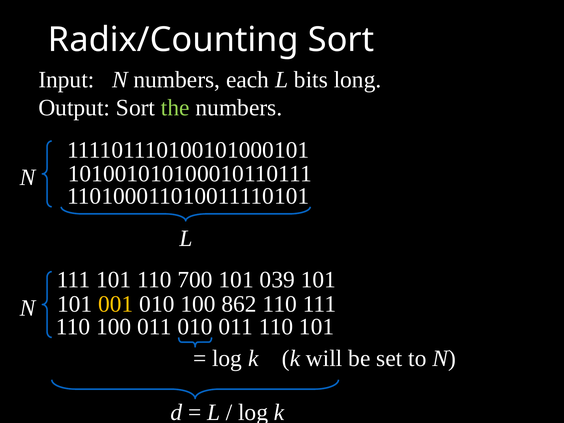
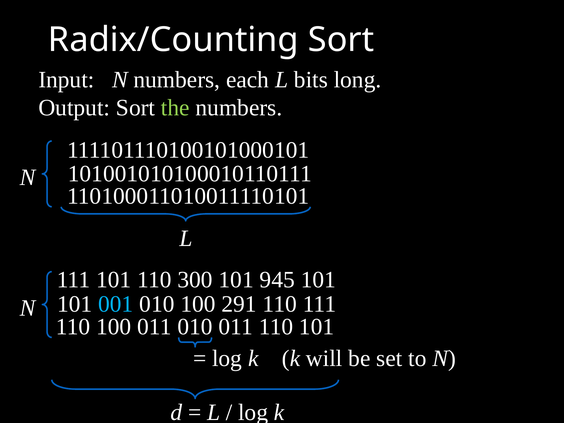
700: 700 -> 300
039: 039 -> 945
001 colour: yellow -> light blue
862: 862 -> 291
